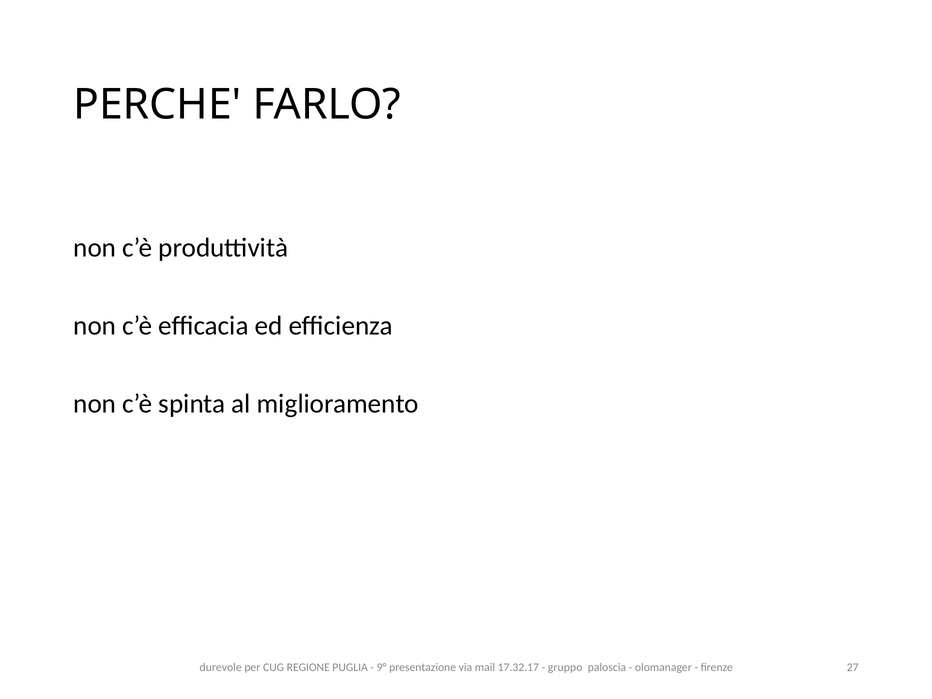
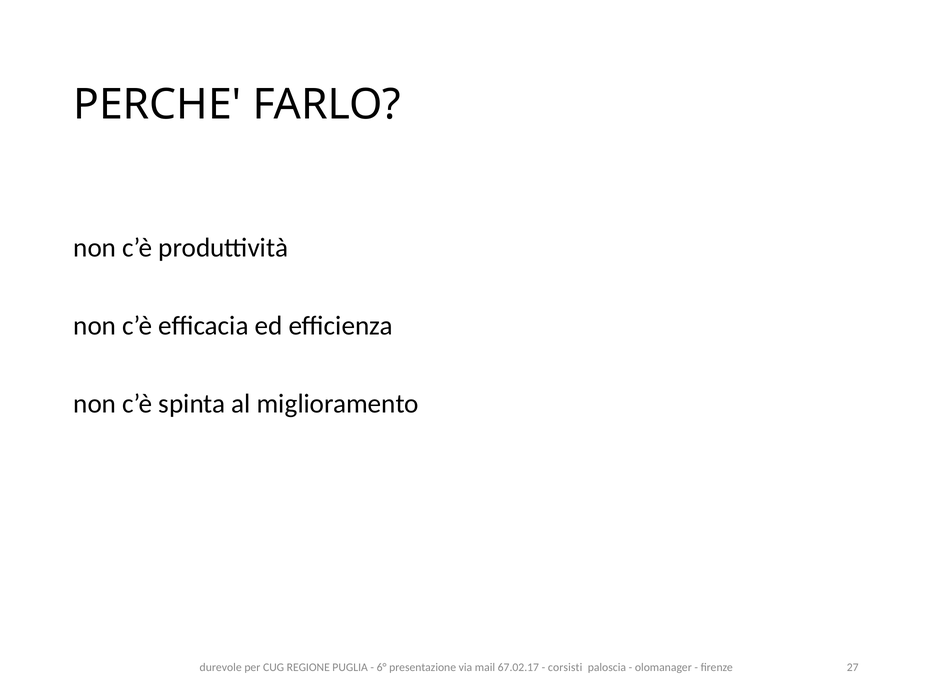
9°: 9° -> 6°
17.32.17: 17.32.17 -> 67.02.17
gruppo: gruppo -> corsisti
